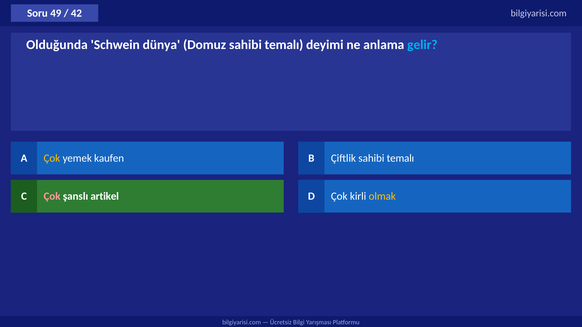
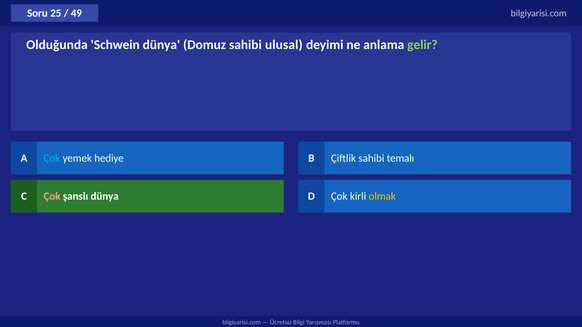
49: 49 -> 25
42: 42 -> 49
Domuz sahibi temalı: temalı -> ulusal
gelir colour: light blue -> light green
Çok at (52, 158) colour: yellow -> light blue
kaufen: kaufen -> hediye
şanslı artikel: artikel -> dünya
